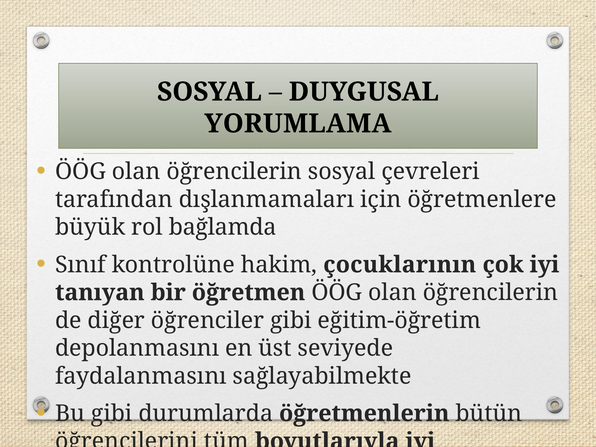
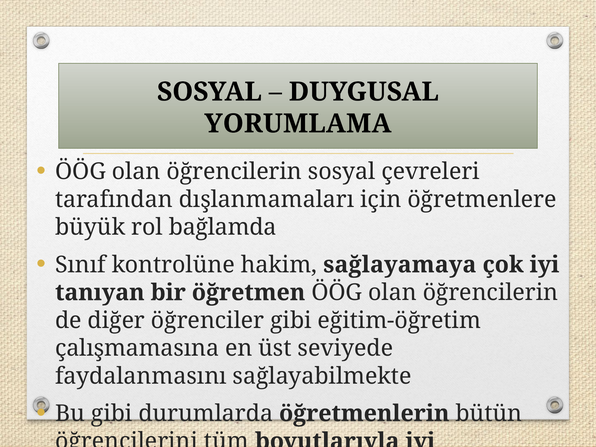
çocuklarının: çocuklarının -> sağlayamaya
depolanmasını: depolanmasını -> çalışmamasına
